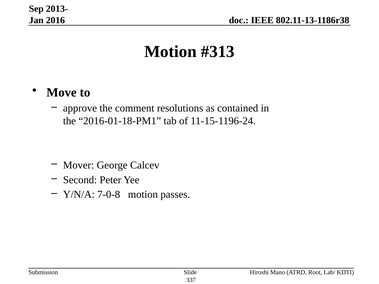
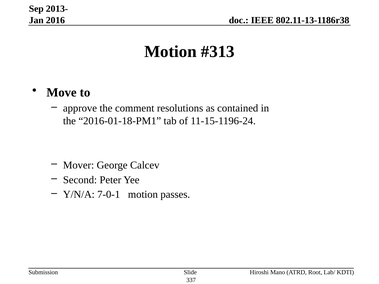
7-0-8: 7-0-8 -> 7-0-1
